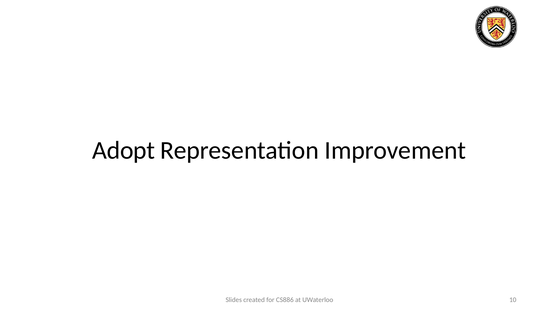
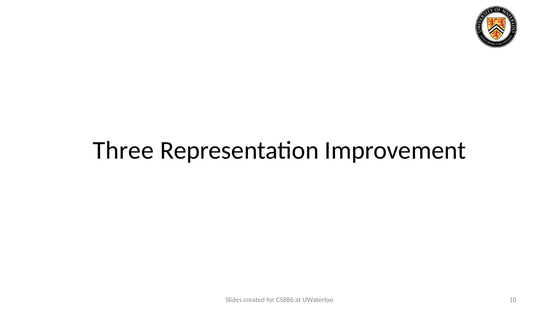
Adopt: Adopt -> Three
